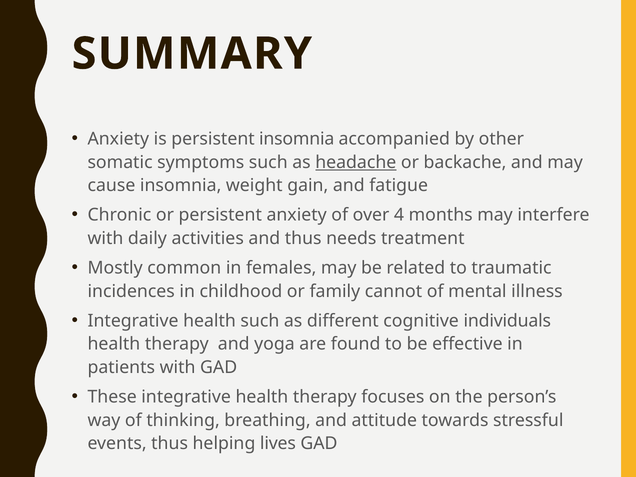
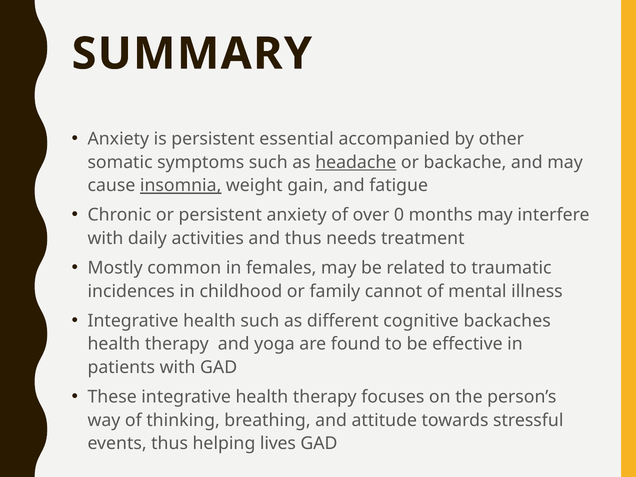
persistent insomnia: insomnia -> essential
insomnia at (181, 186) underline: none -> present
4: 4 -> 0
individuals: individuals -> backaches
